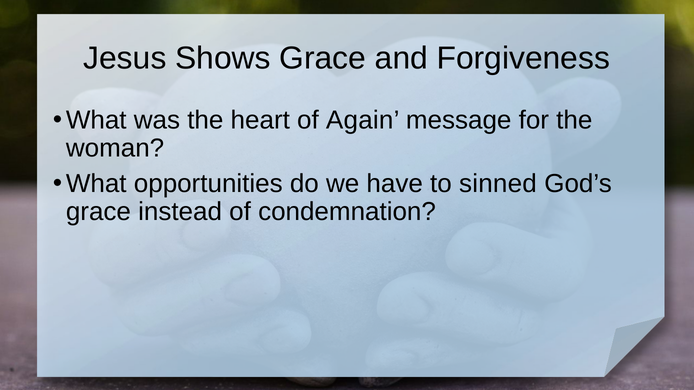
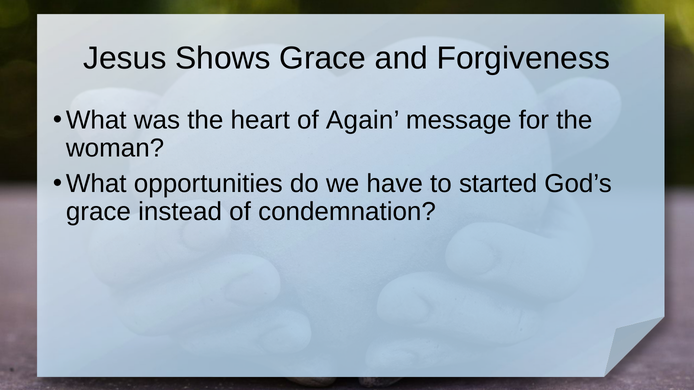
sinned: sinned -> started
